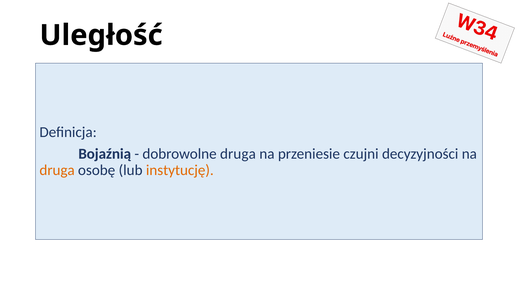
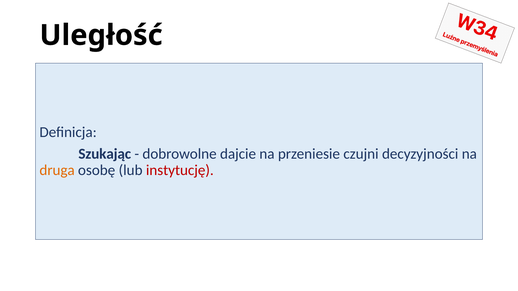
Bojaźnią: Bojaźnią -> Szukając
dobrowolne druga: druga -> dajcie
instytucję colour: orange -> red
